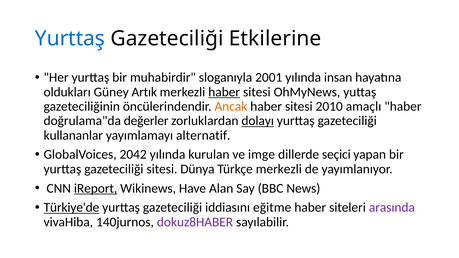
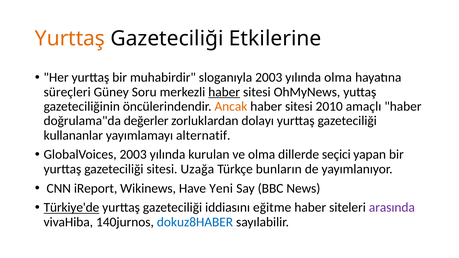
Yurttaş at (70, 39) colour: blue -> orange
sloganıyla 2001: 2001 -> 2003
yılında insan: insan -> olma
oldukları: oldukları -> süreçleri
Artık: Artık -> Soru
dolayı underline: present -> none
GlobalVoices 2042: 2042 -> 2003
ve imge: imge -> olma
Dünya: Dünya -> Uzağa
Türkçe merkezli: merkezli -> bunların
iReport underline: present -> none
Alan: Alan -> Yeni
dokuz8HABER colour: purple -> blue
